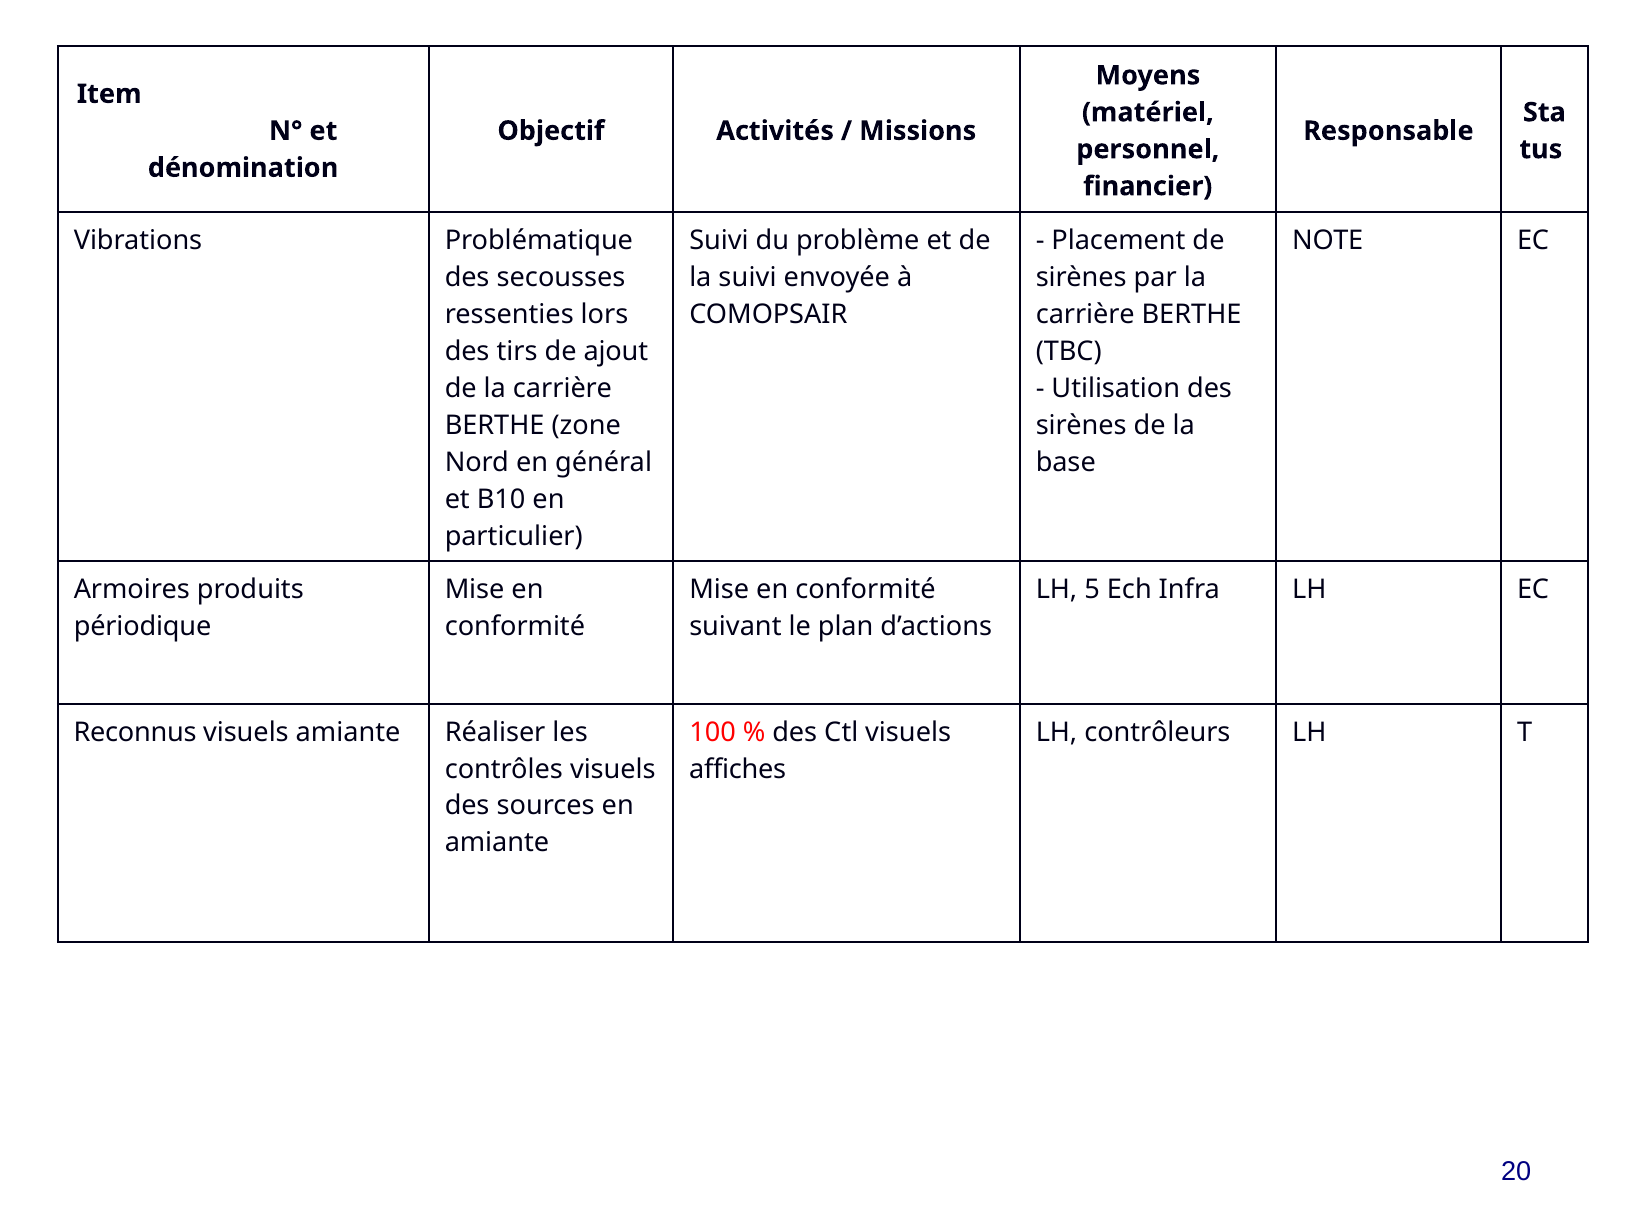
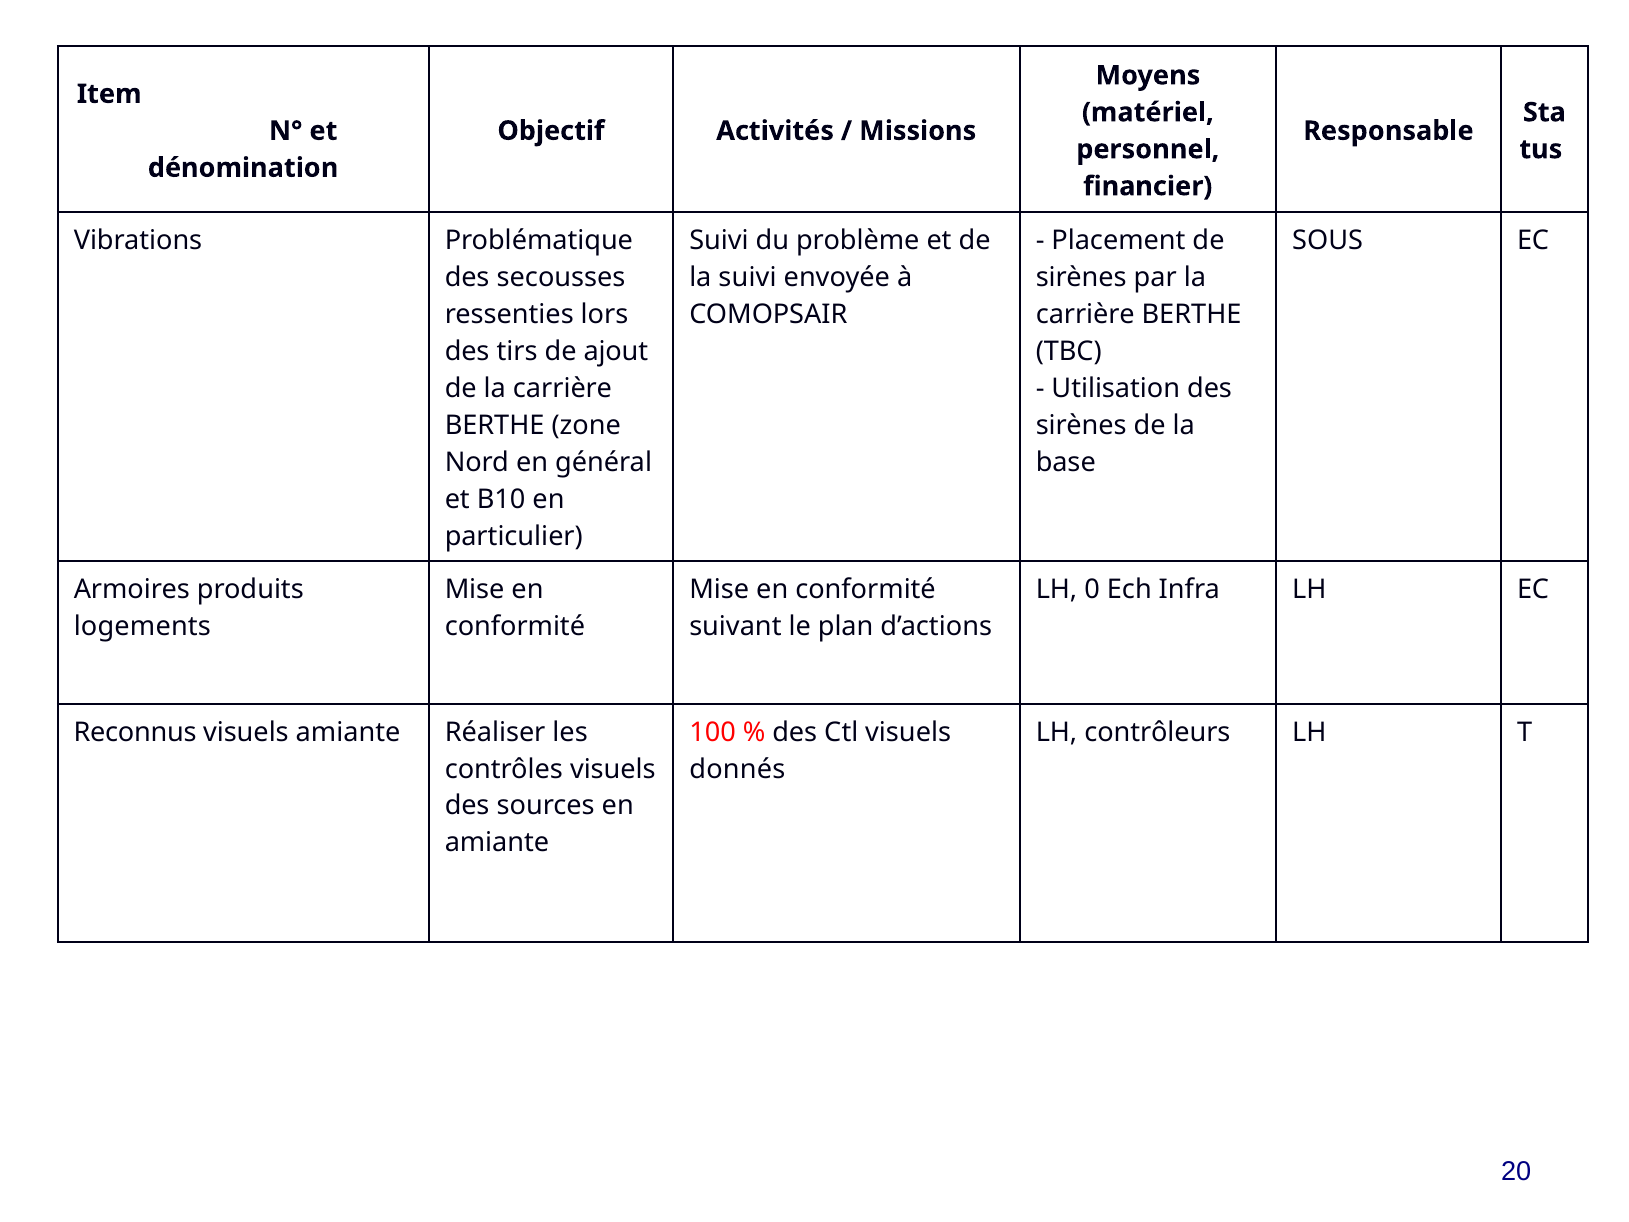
NOTE: NOTE -> SOUS
5: 5 -> 0
périodique: périodique -> logements
affiches: affiches -> donnés
